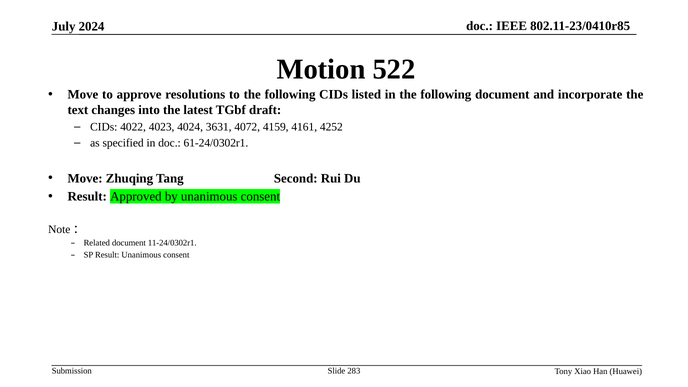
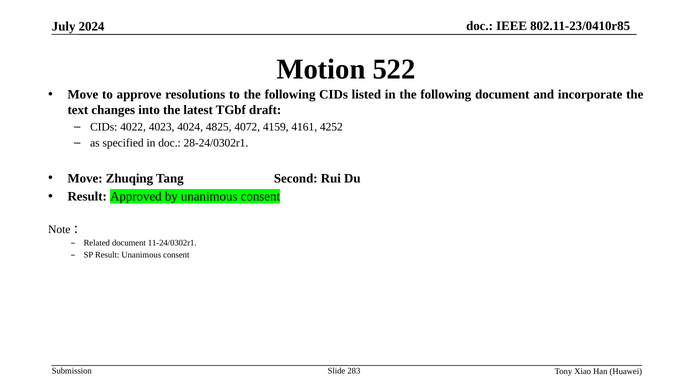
3631: 3631 -> 4825
61-24/0302r1: 61-24/0302r1 -> 28-24/0302r1
